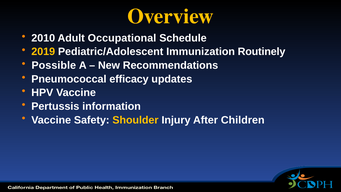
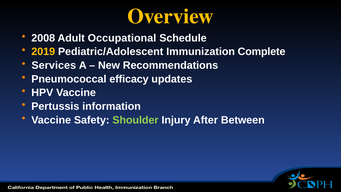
2010: 2010 -> 2008
Routinely: Routinely -> Complete
Possible: Possible -> Services
Shoulder colour: yellow -> light green
Children: Children -> Between
